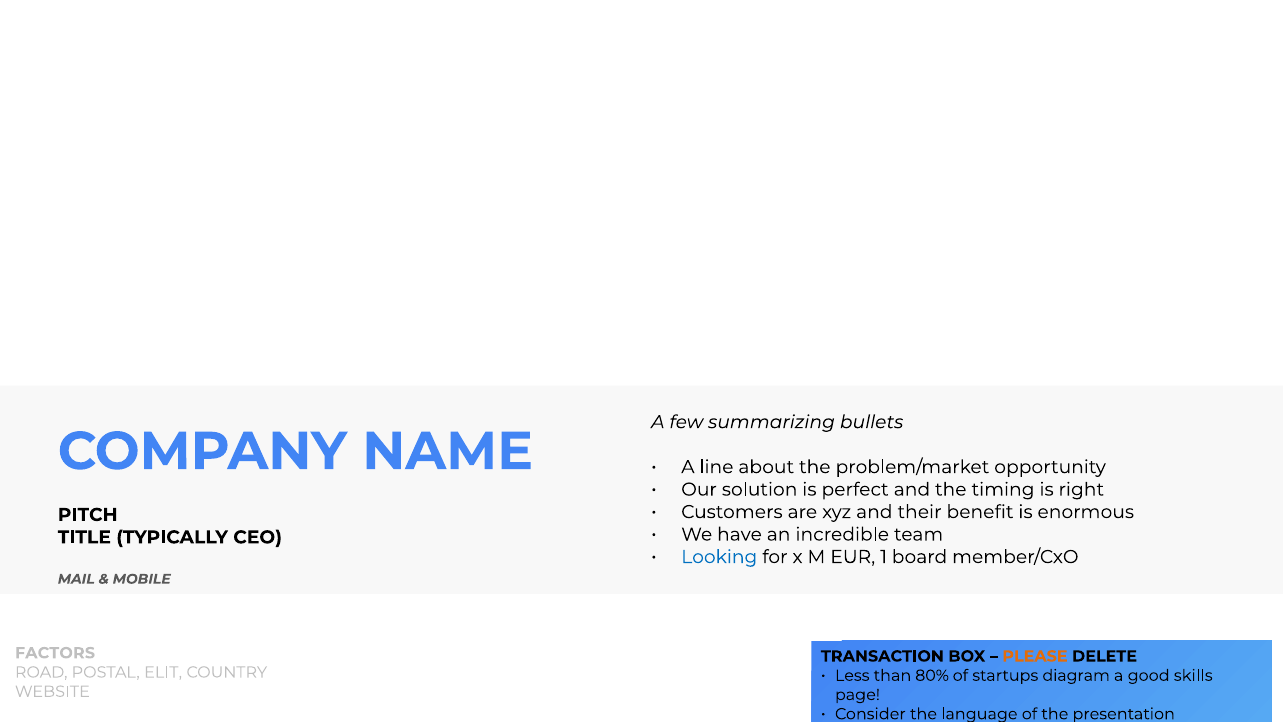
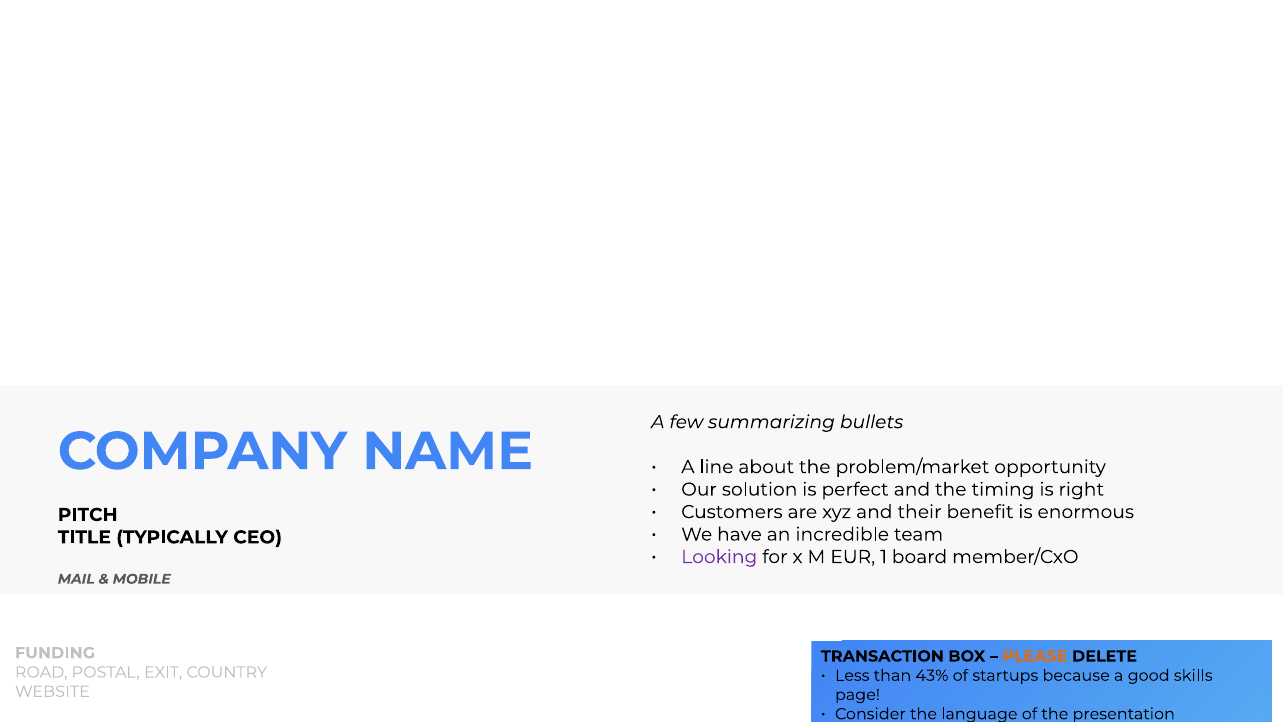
Looking colour: blue -> purple
FACTORS: FACTORS -> FUNDING
ELIT: ELIT -> EXIT
80%: 80% -> 43%
diagram: diagram -> because
